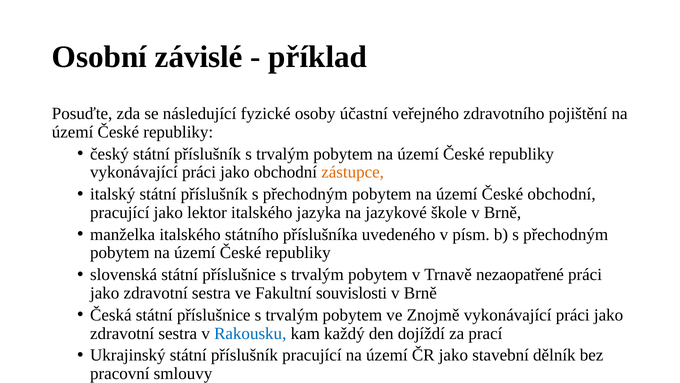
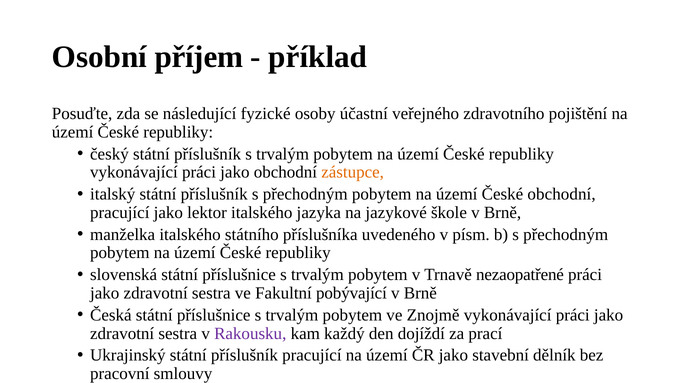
závislé: závislé -> příjem
souvislosti: souvislosti -> pobývající
Rakousku colour: blue -> purple
